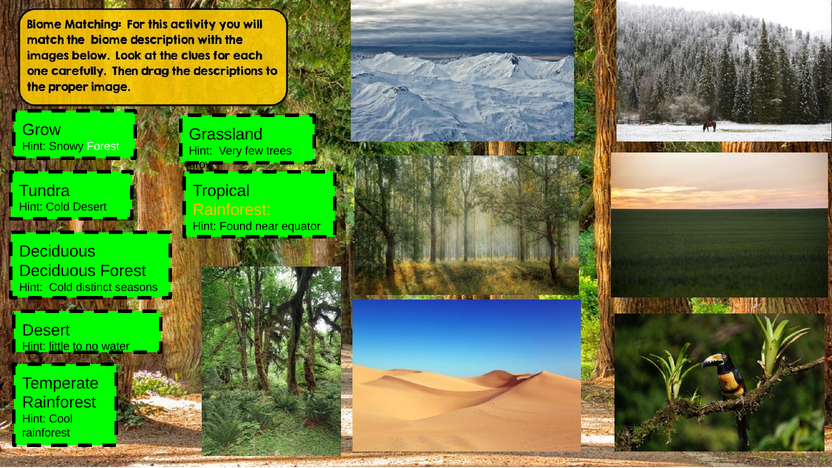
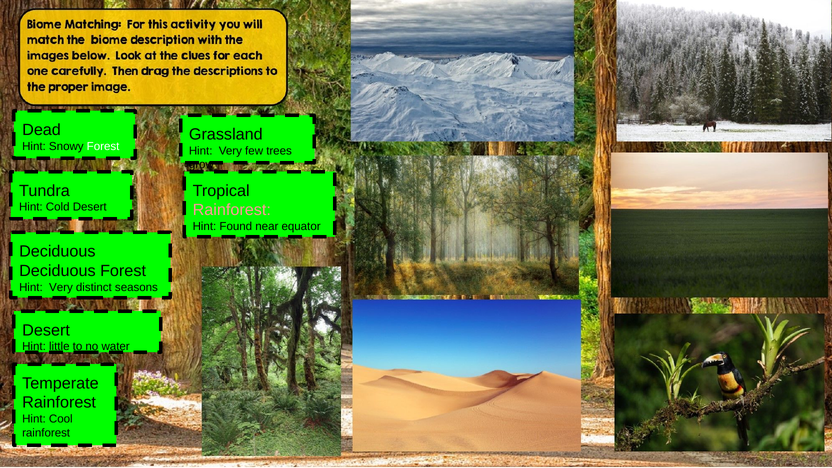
Grow at (42, 130): Grow -> Dead
Rainforest at (232, 210) colour: yellow -> pink
Cold at (61, 287): Cold -> Very
